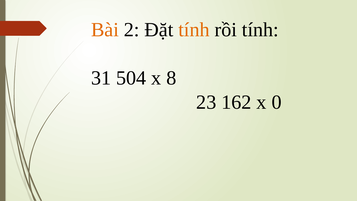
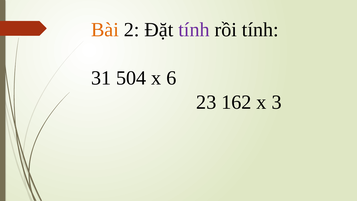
tính at (194, 30) colour: orange -> purple
8: 8 -> 6
0: 0 -> 3
